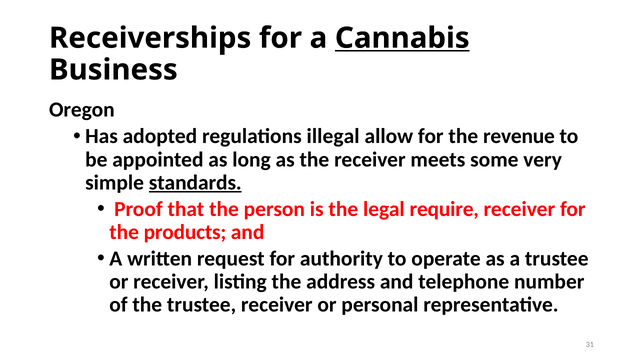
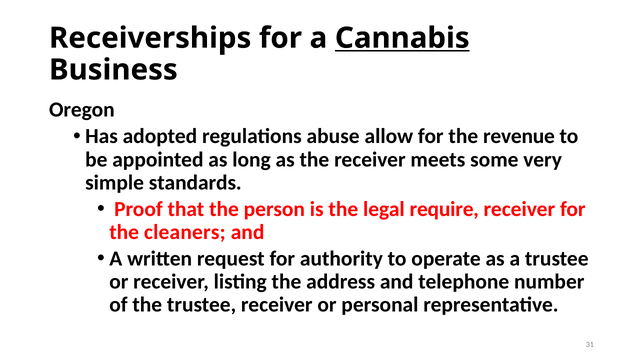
illegal: illegal -> abuse
standards underline: present -> none
products: products -> cleaners
